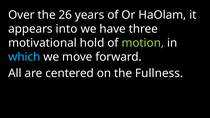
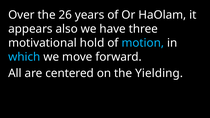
into: into -> also
motion colour: light green -> light blue
Fullness: Fullness -> Yielding
